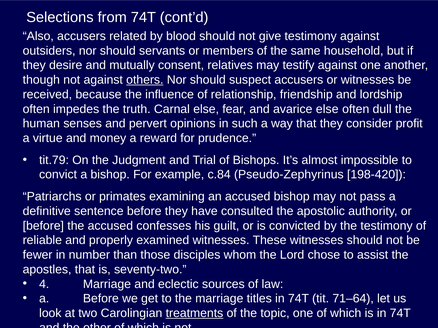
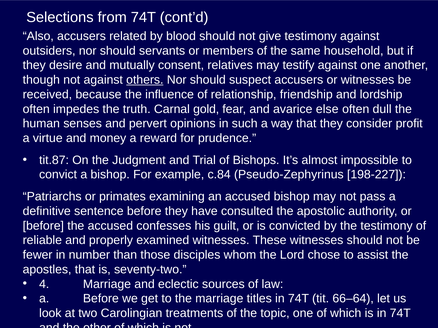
Carnal else: else -> gold
tit.79: tit.79 -> tit.87
198-420: 198-420 -> 198-227
71–64: 71–64 -> 66–64
treatments underline: present -> none
